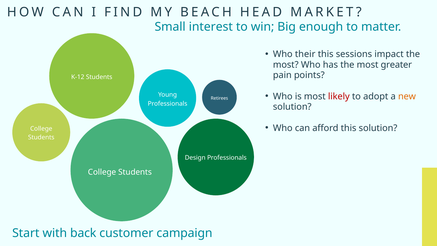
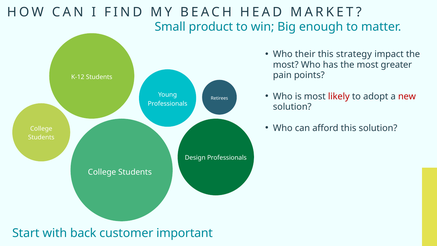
interest: interest -> product
sessions: sessions -> strategy
new colour: orange -> red
campaign: campaign -> important
